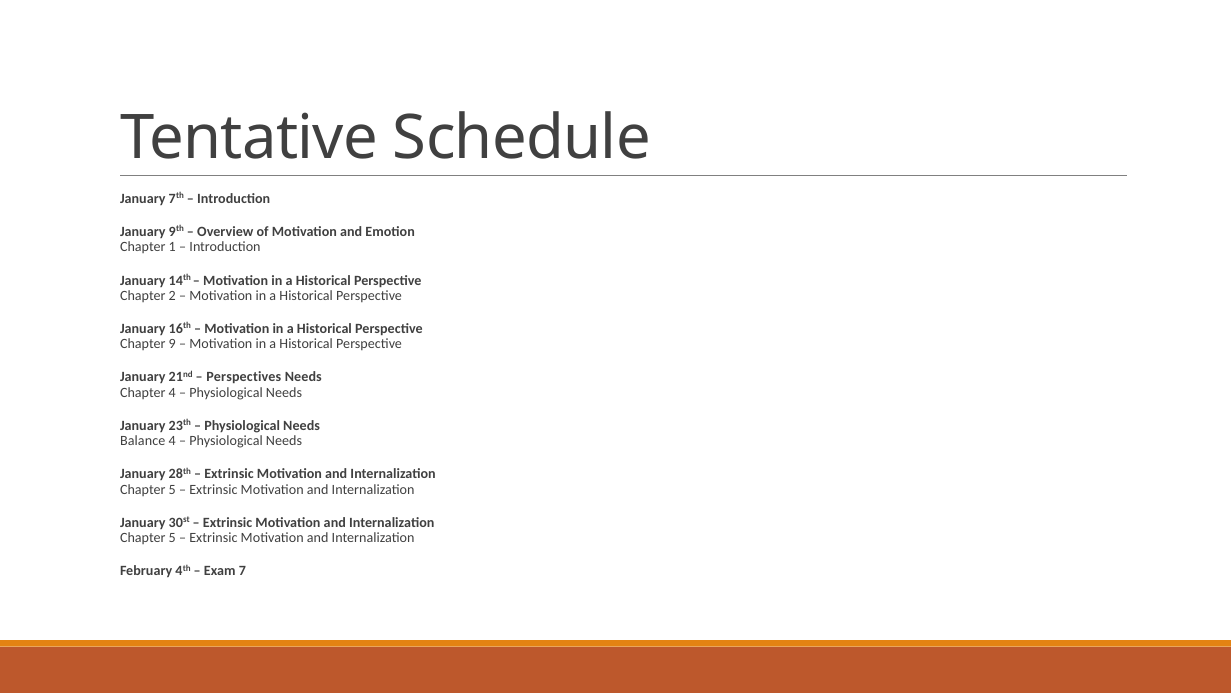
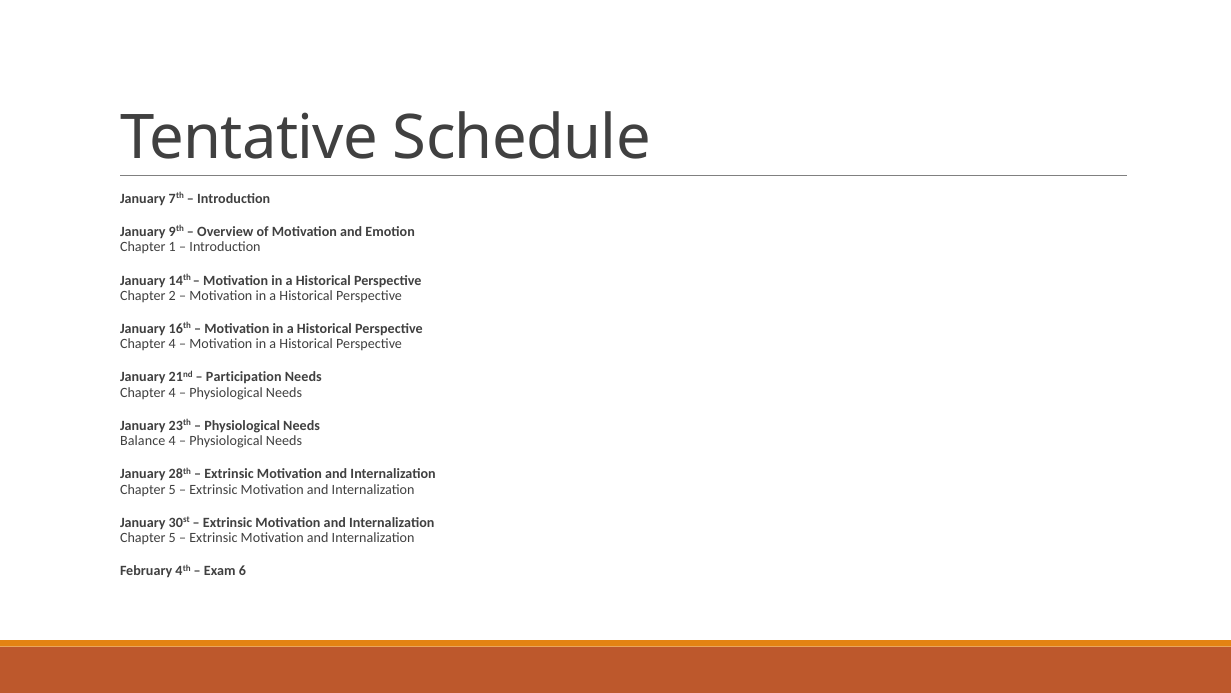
9 at (172, 344): 9 -> 4
Perspectives: Perspectives -> Participation
7: 7 -> 6
